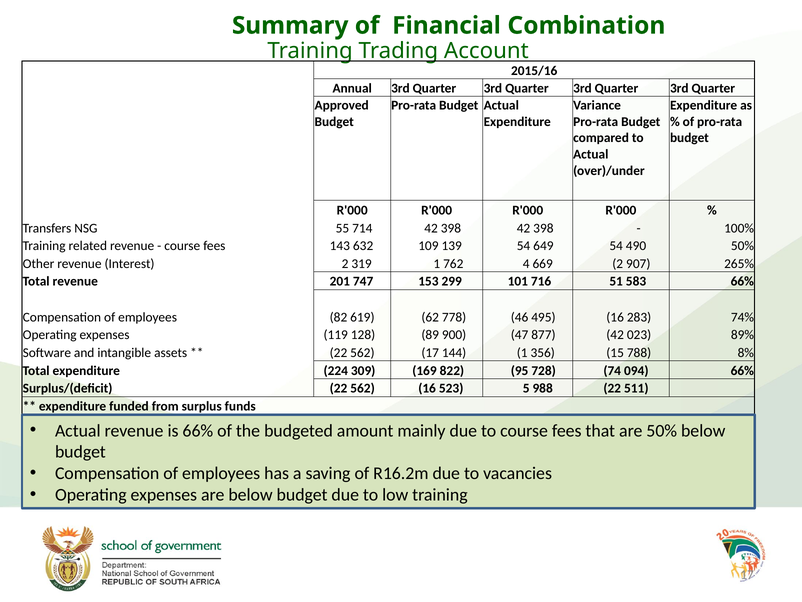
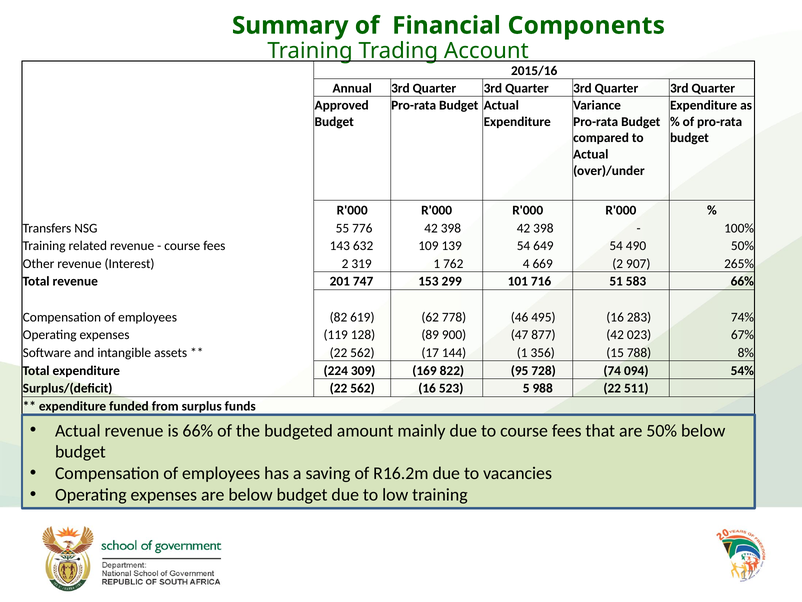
Combination: Combination -> Components
714: 714 -> 776
89%: 89% -> 67%
094 66%: 66% -> 54%
